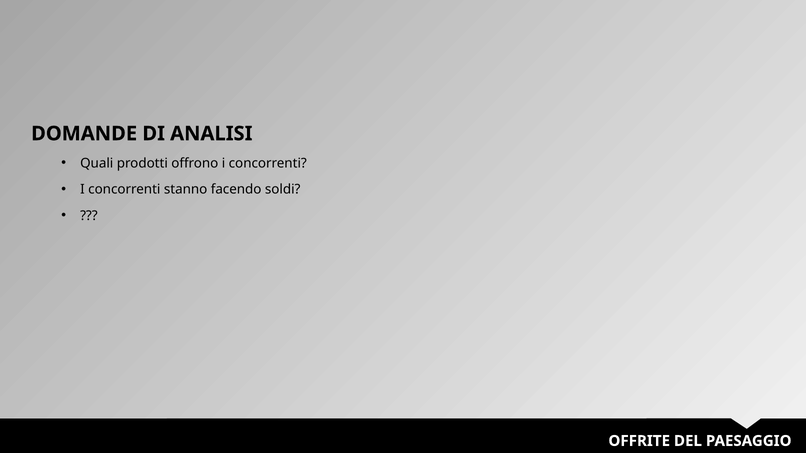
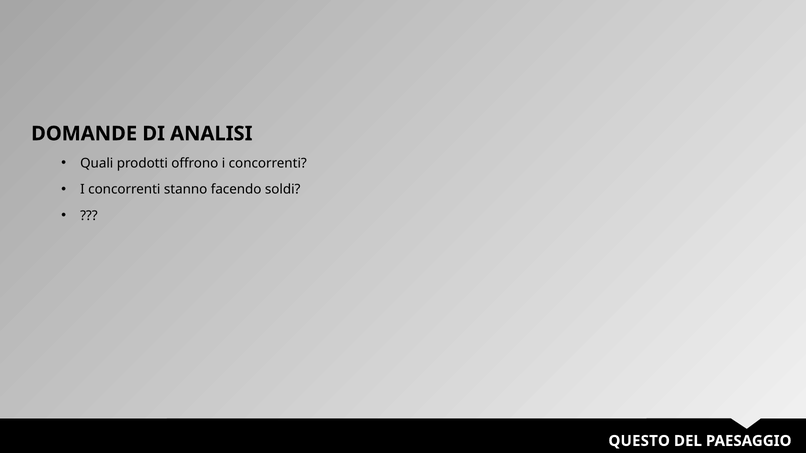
OFFRITE: OFFRITE -> QUESTO
